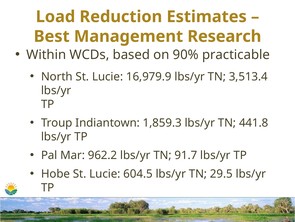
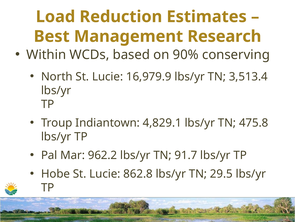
practicable: practicable -> conserving
1,859.3: 1,859.3 -> 4,829.1
441.8: 441.8 -> 475.8
604.5: 604.5 -> 862.8
